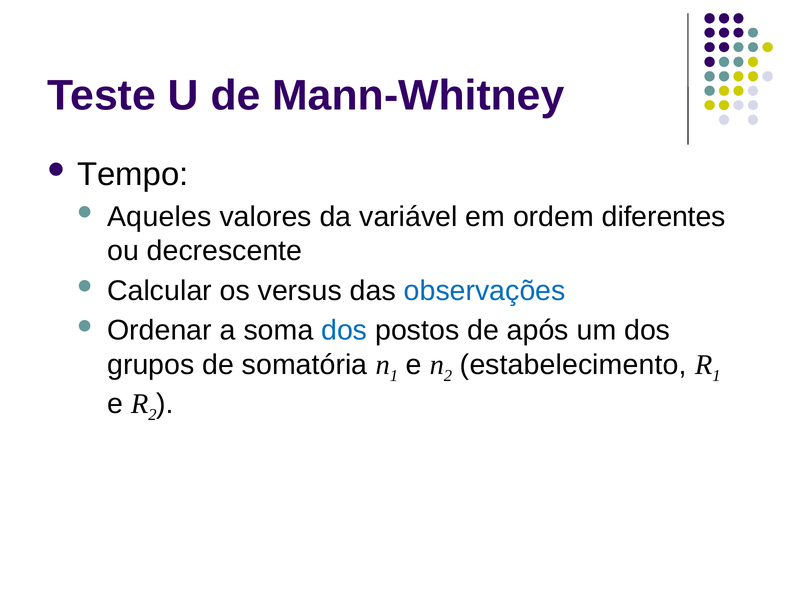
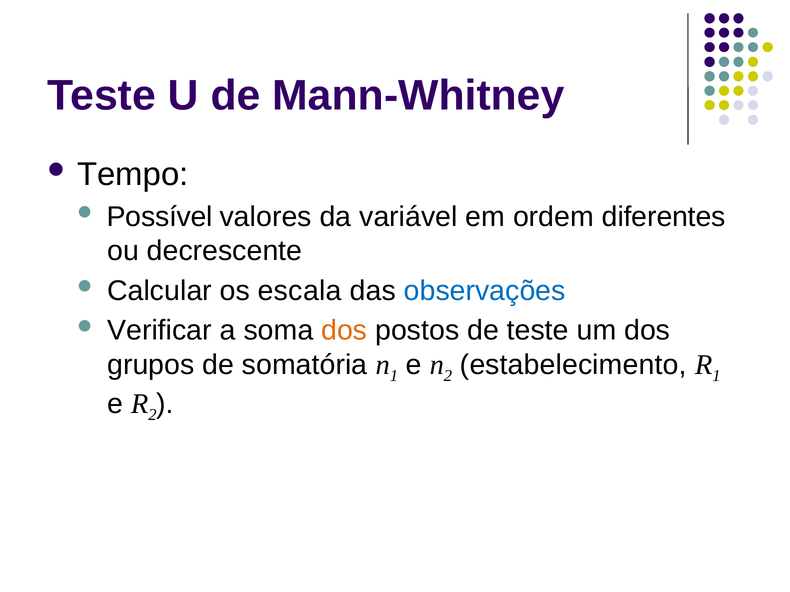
Aqueles: Aqueles -> Possível
versus: versus -> escala
Ordenar: Ordenar -> Verificar
dos at (344, 331) colour: blue -> orange
de após: após -> teste
